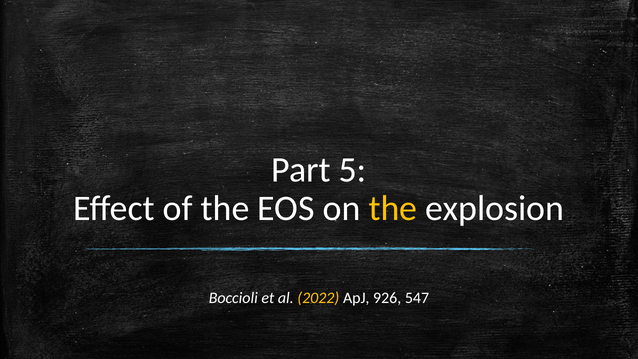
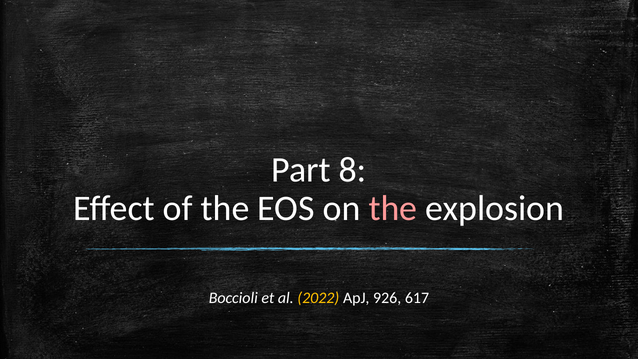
5: 5 -> 8
the at (393, 208) colour: yellow -> pink
547: 547 -> 617
